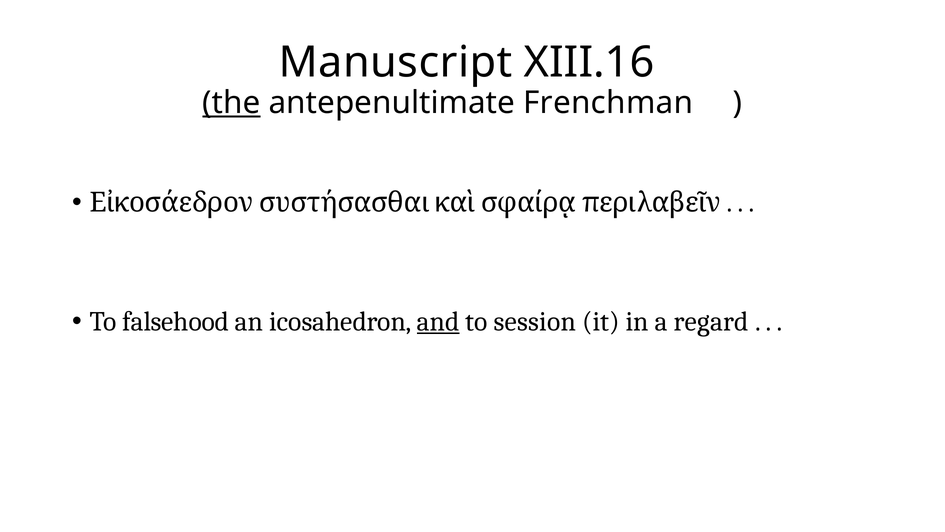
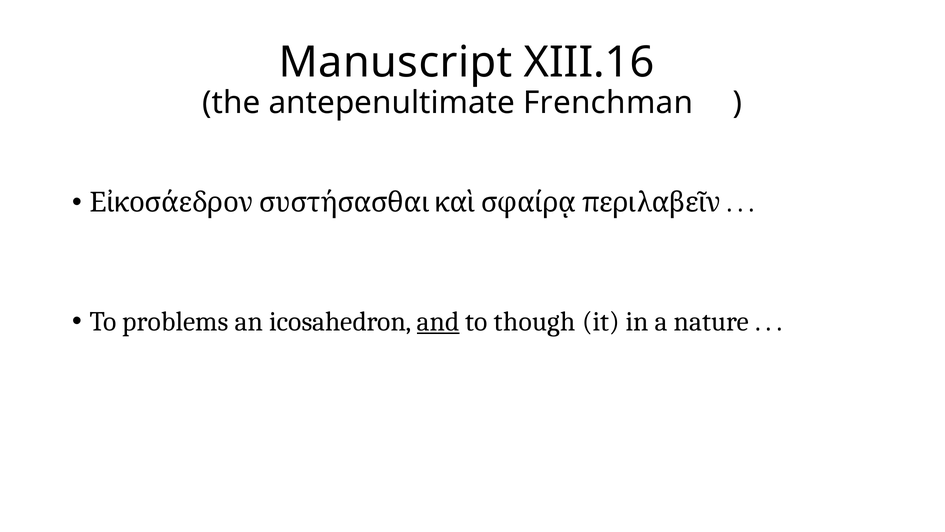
the underline: present -> none
falsehood: falsehood -> problems
session: session -> though
regard: regard -> nature
